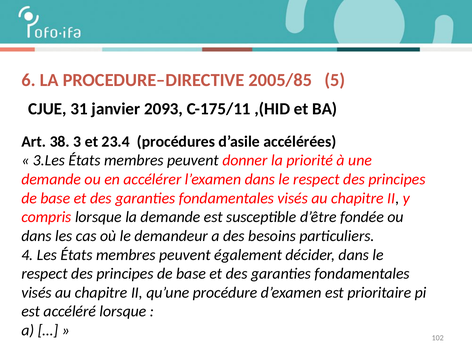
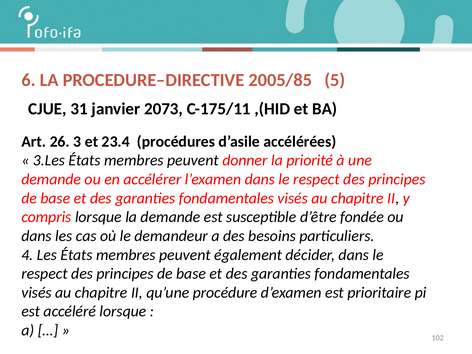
2093: 2093 -> 2073
38: 38 -> 26
